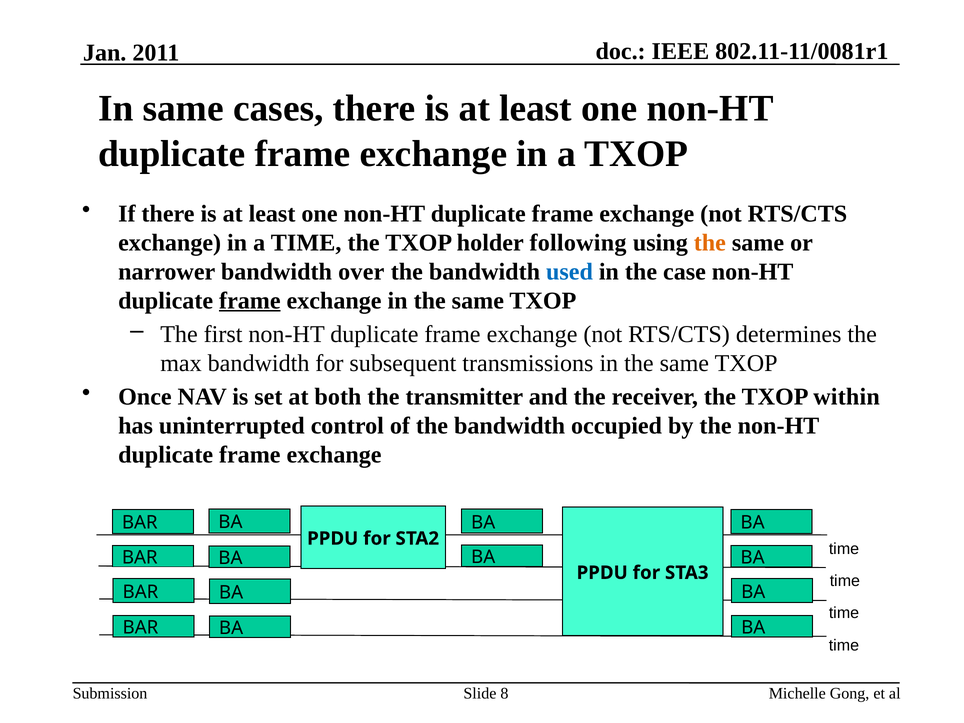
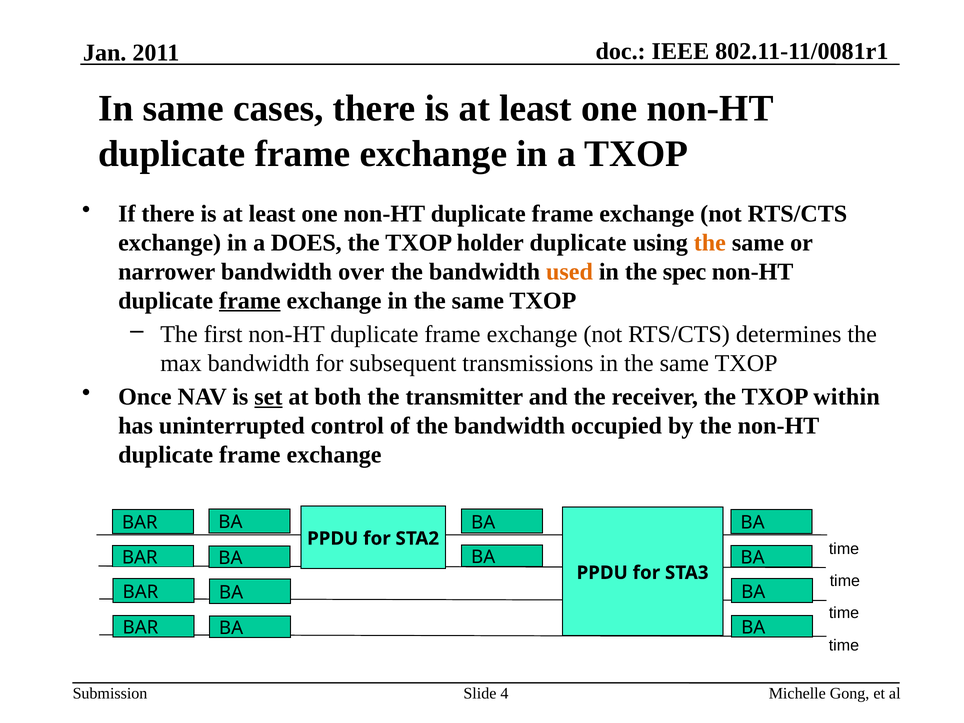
a TIME: TIME -> DOES
holder following: following -> duplicate
used colour: blue -> orange
case: case -> spec
set underline: none -> present
8: 8 -> 4
